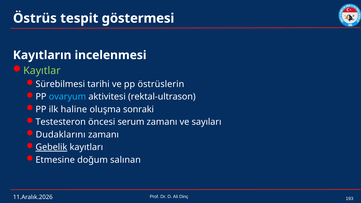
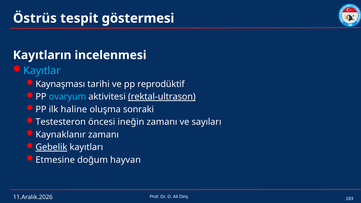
Kayıtlar colour: light green -> light blue
Sürebilmesi: Sürebilmesi -> Kaynaşması
östrüslerin: östrüslerin -> reprodüktif
rektal-ultrason underline: none -> present
serum: serum -> ineğin
Dudaklarını: Dudaklarını -> Kaynaklanır
salınan: salınan -> hayvan
